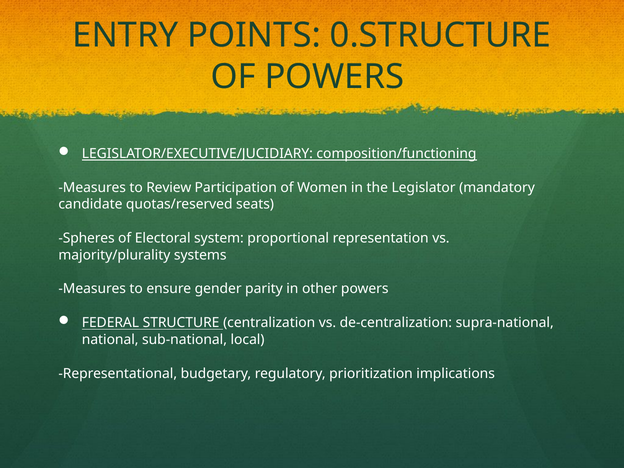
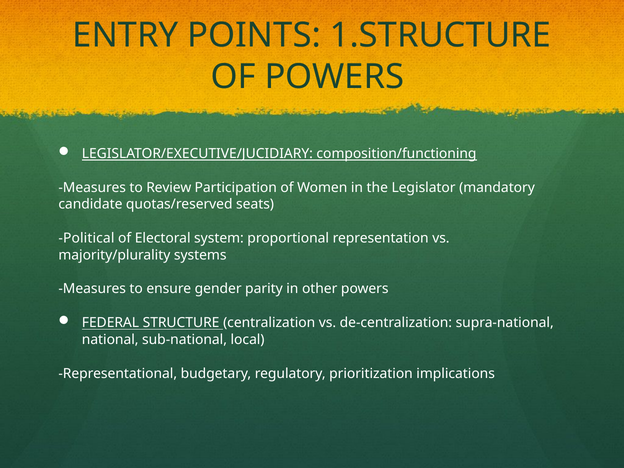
0.STRUCTURE: 0.STRUCTURE -> 1.STRUCTURE
Spheres: Spheres -> Political
